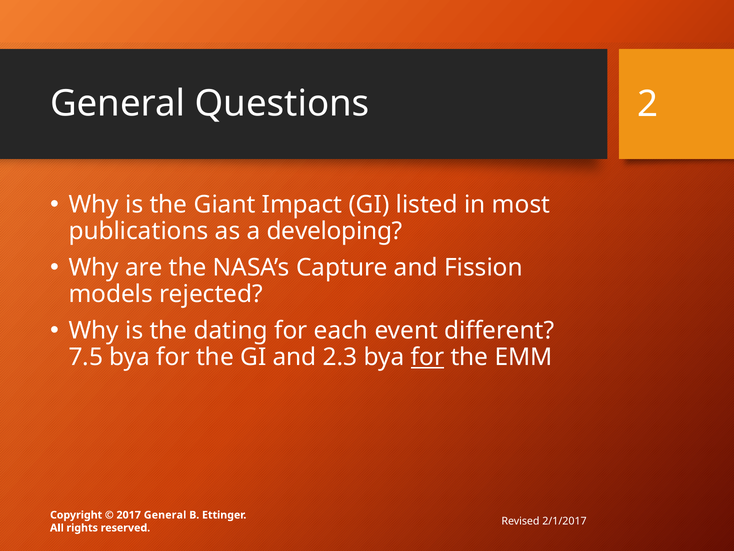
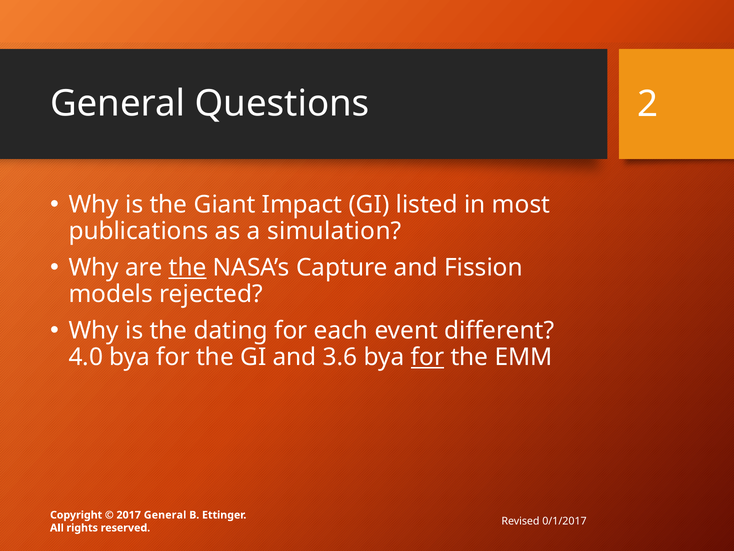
developing: developing -> simulation
the at (188, 267) underline: none -> present
7.5: 7.5 -> 4.0
2.3: 2.3 -> 3.6
2/1/2017: 2/1/2017 -> 0/1/2017
